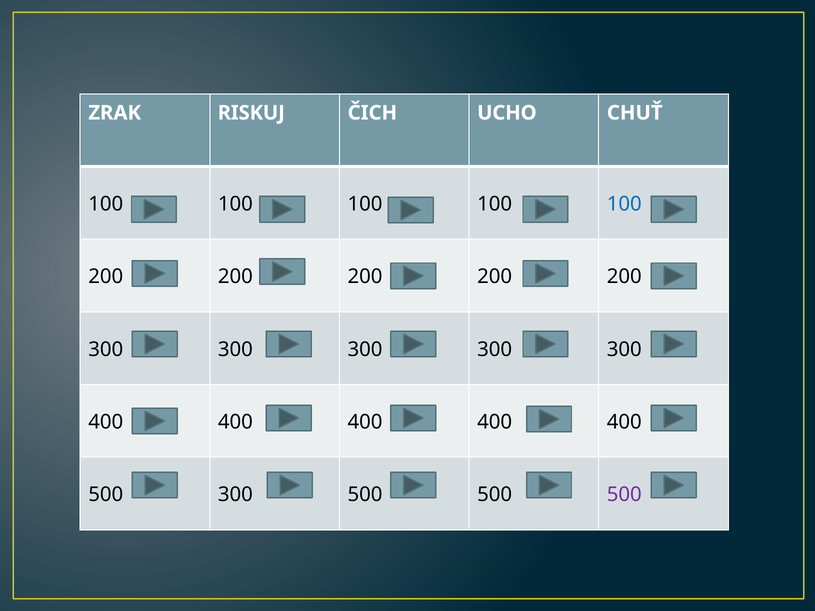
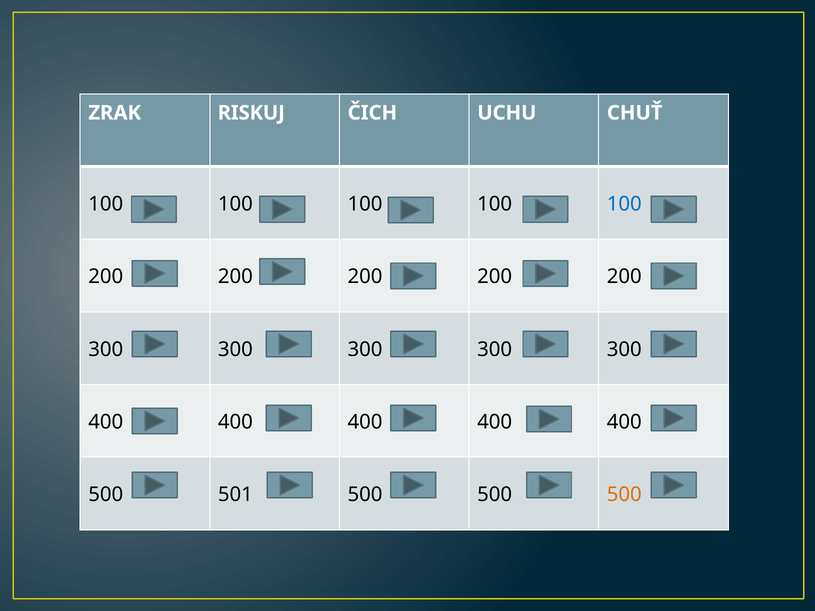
UCHO: UCHO -> UCHU
500 300: 300 -> 501
500 at (624, 495) colour: purple -> orange
